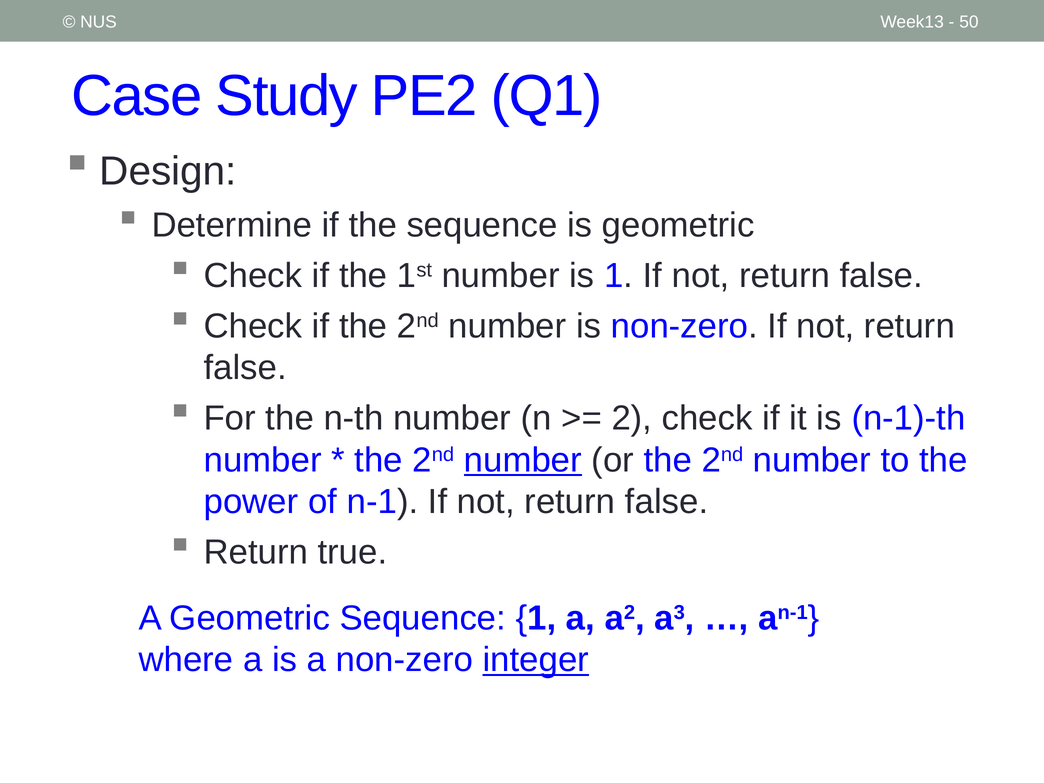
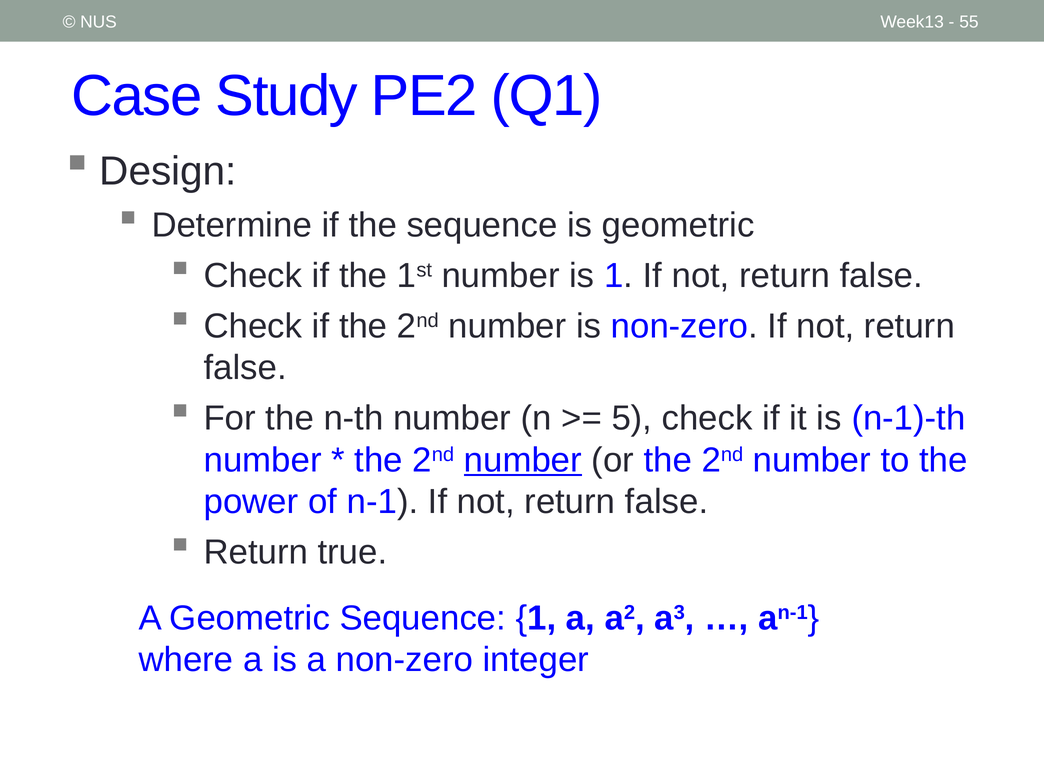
50: 50 -> 55
2: 2 -> 5
integer underline: present -> none
